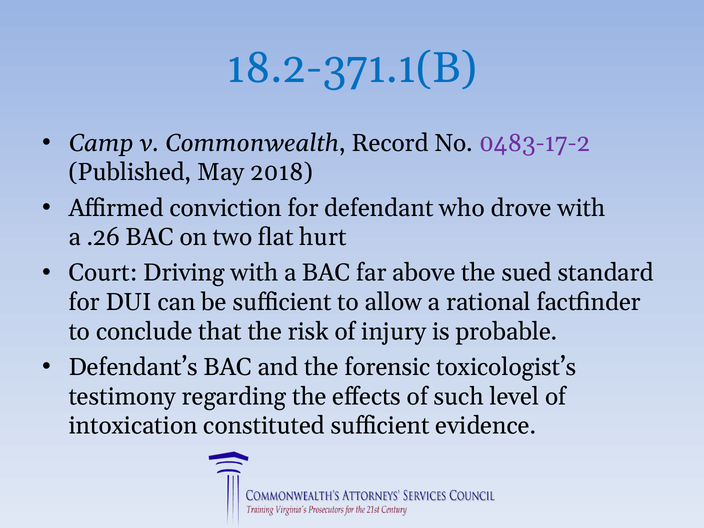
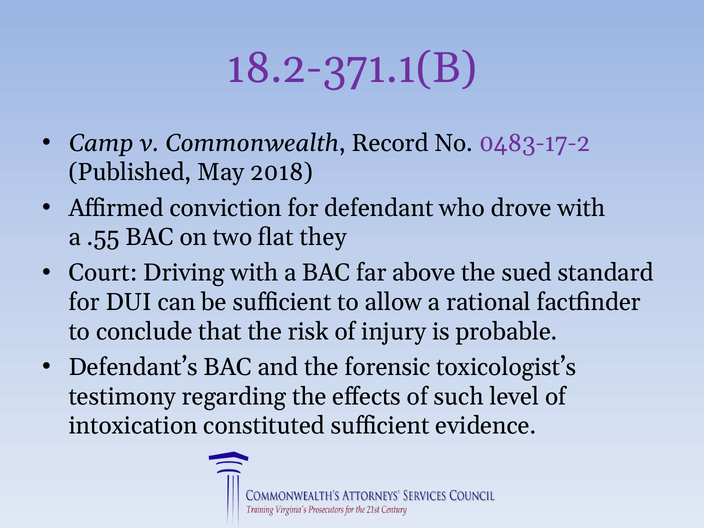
18.2-371.1(B colour: blue -> purple
.26: .26 -> .55
hurt: hurt -> they
